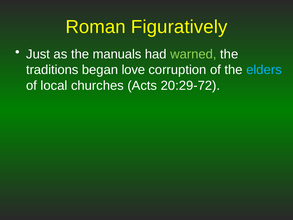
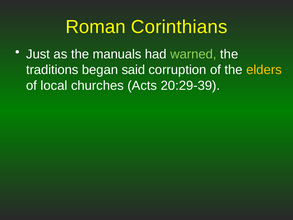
Figuratively: Figuratively -> Corinthians
love: love -> said
elders colour: light blue -> yellow
20:29-72: 20:29-72 -> 20:29-39
